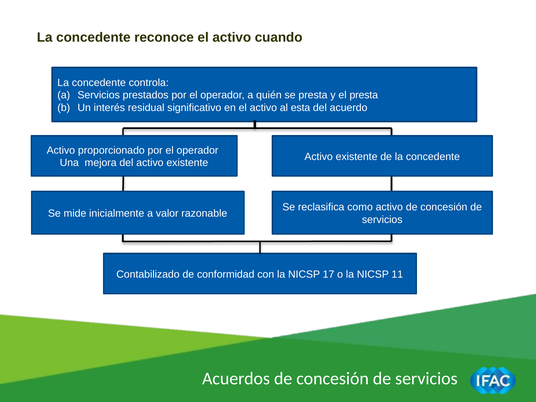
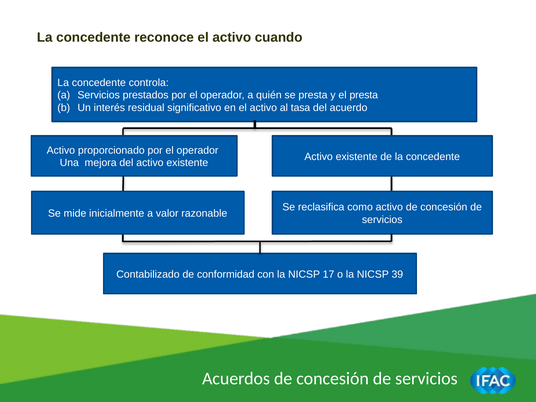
esta: esta -> tasa
11: 11 -> 39
